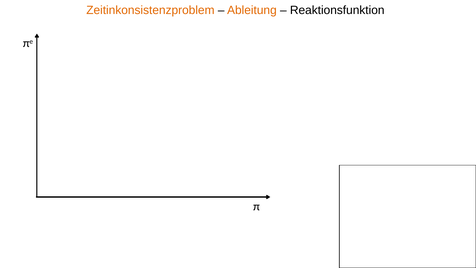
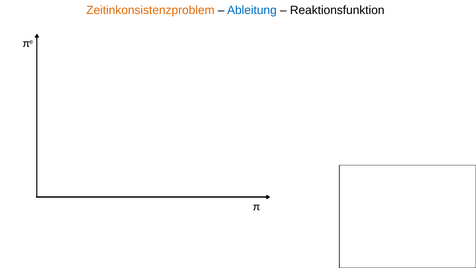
Ableitung colour: orange -> blue
